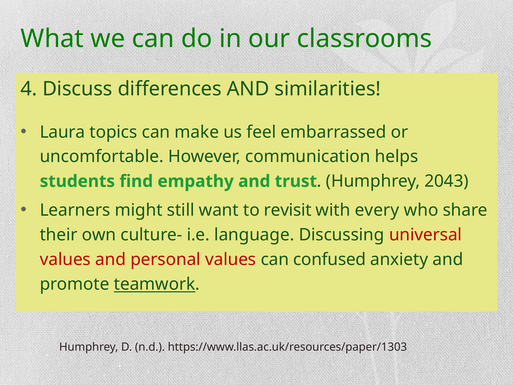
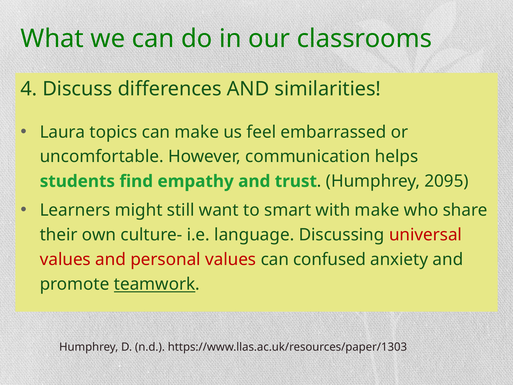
2043: 2043 -> 2095
revisit: revisit -> smart
with every: every -> make
